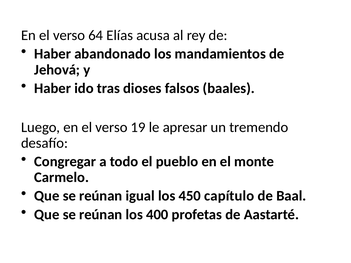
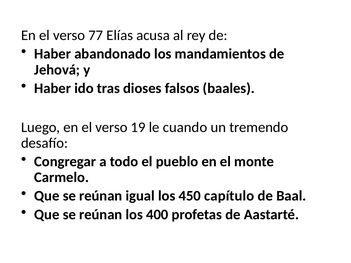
64: 64 -> 77
apresar: apresar -> cuando
